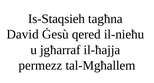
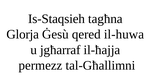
David: David -> Glorja
il-nieħu: il-nieħu -> il-huwa
tal-Mgħallem: tal-Mgħallem -> tal-Għallimni
